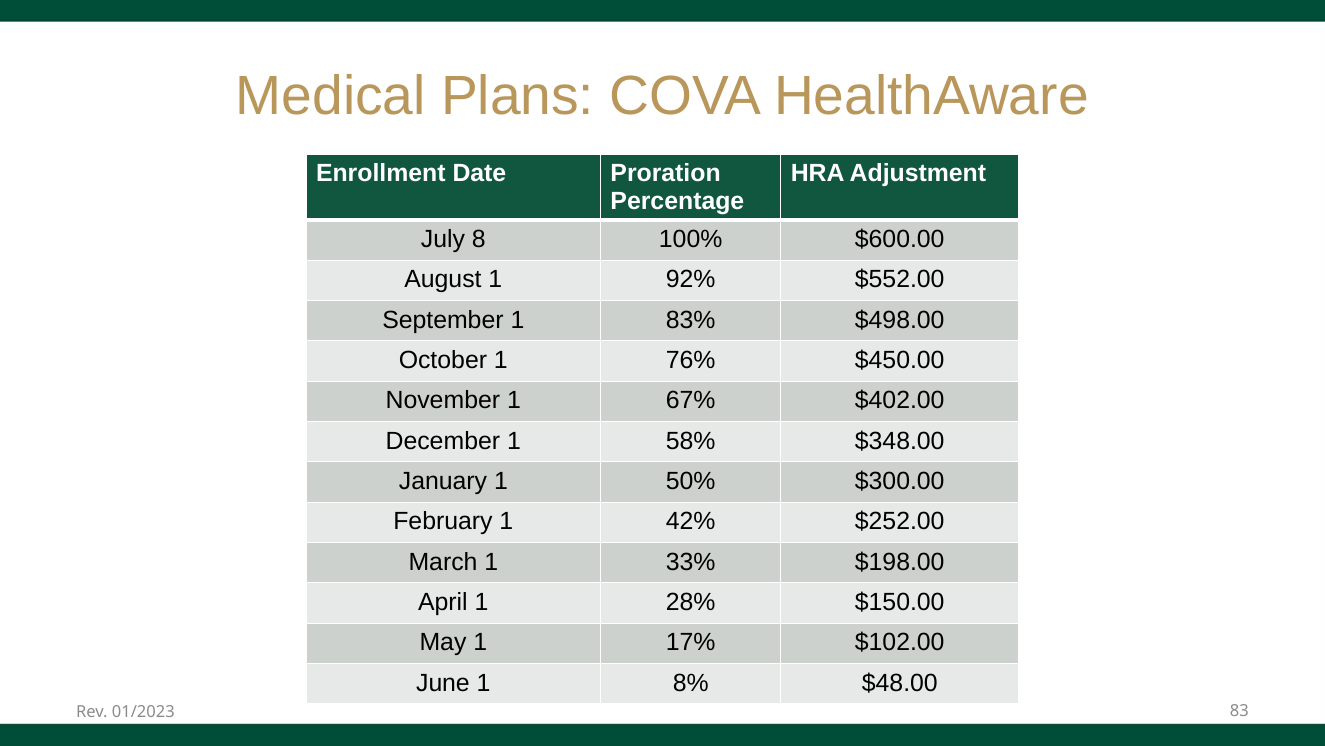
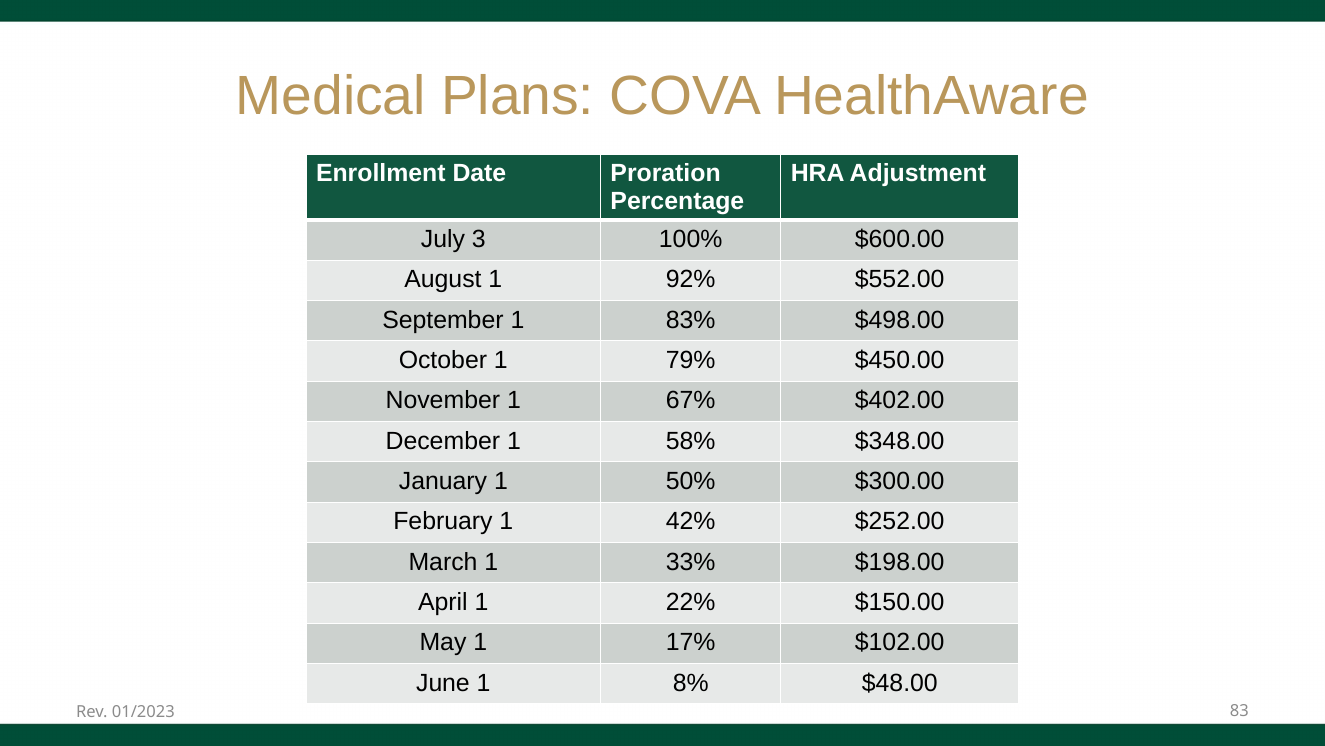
8: 8 -> 3
76%: 76% -> 79%
28%: 28% -> 22%
